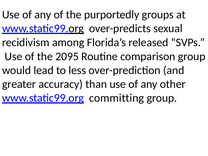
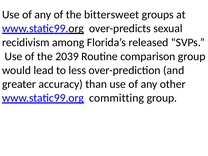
purportedly: purportedly -> bittersweet
2095: 2095 -> 2039
